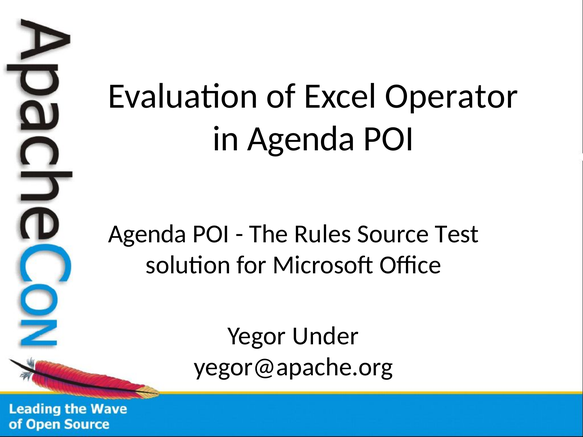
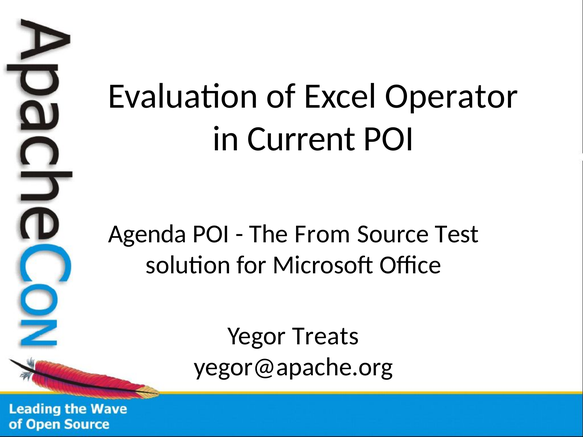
in Agenda: Agenda -> Current
Rules: Rules -> From
Under: Under -> Treats
